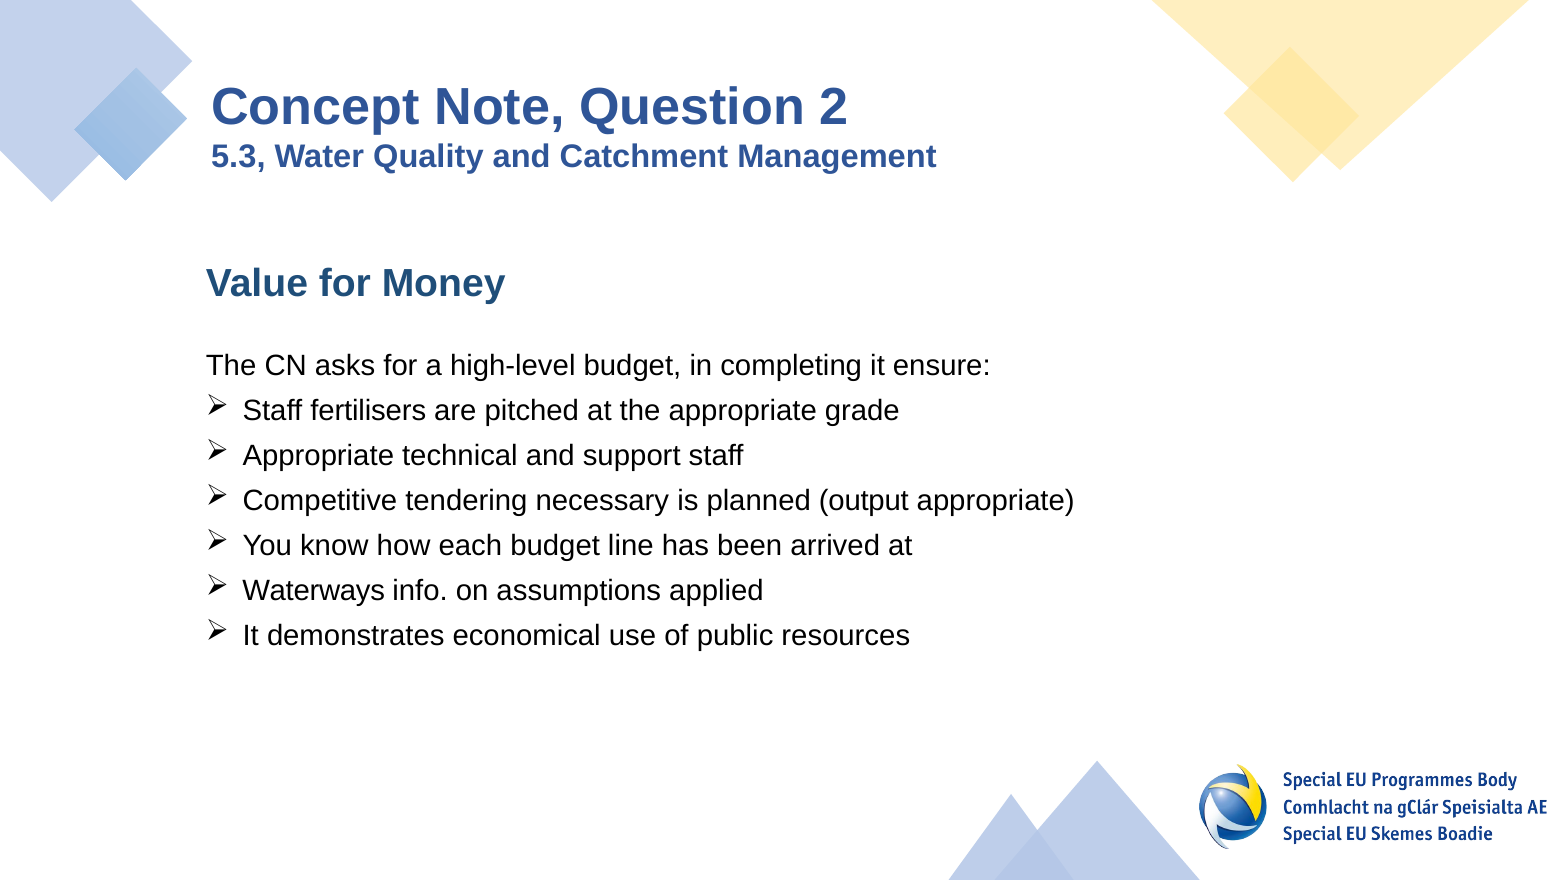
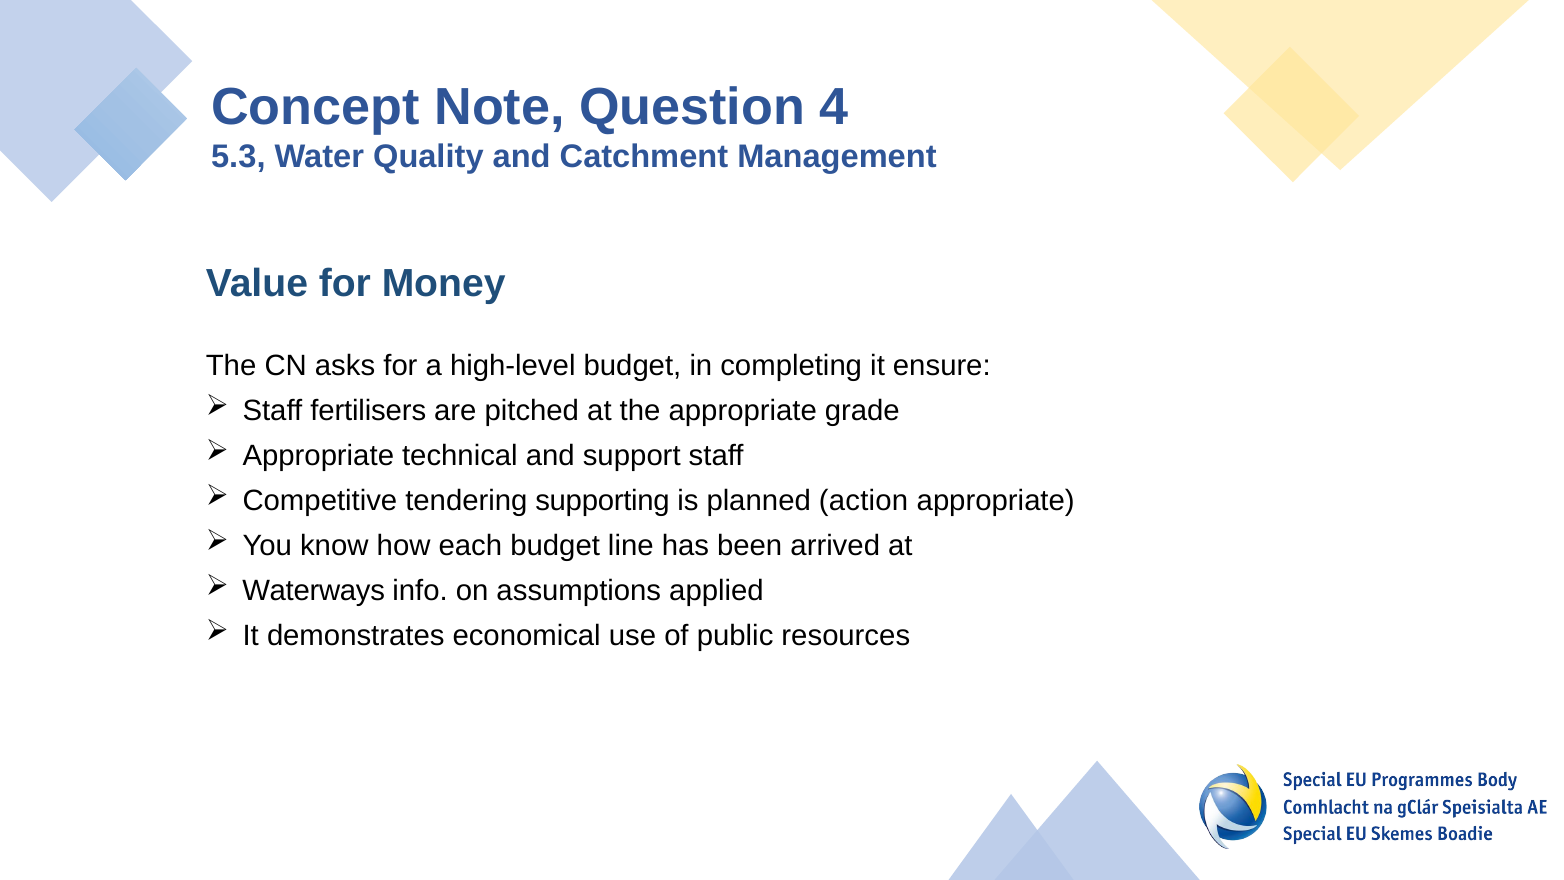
2: 2 -> 4
necessary: necessary -> supporting
output: output -> action
